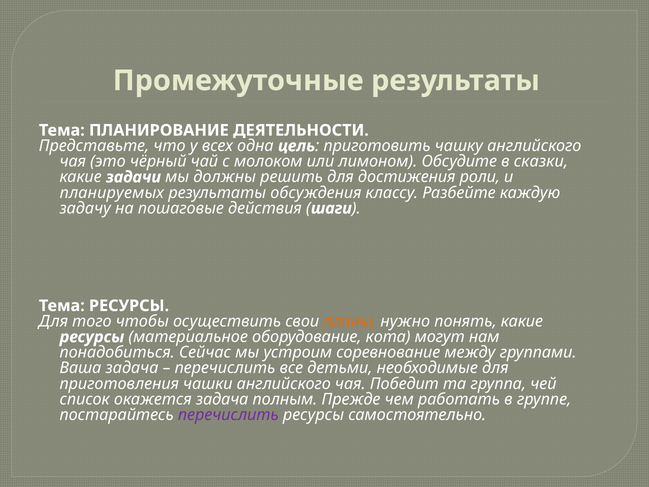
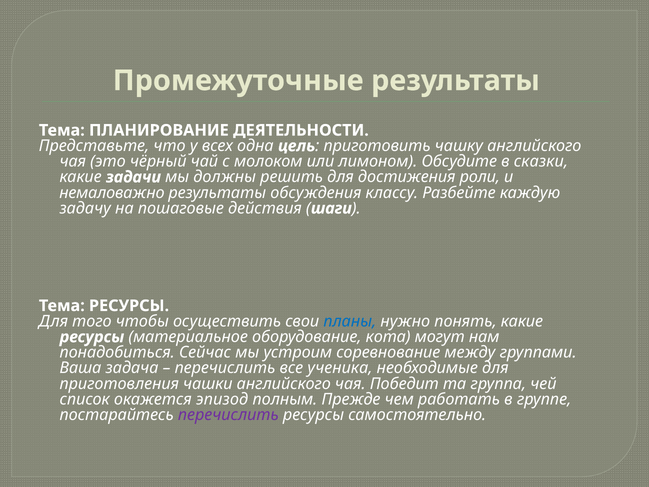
планируемых: планируемых -> немаловажно
планы colour: orange -> blue
детьми: детьми -> ученика
окажется задача: задача -> эпизод
